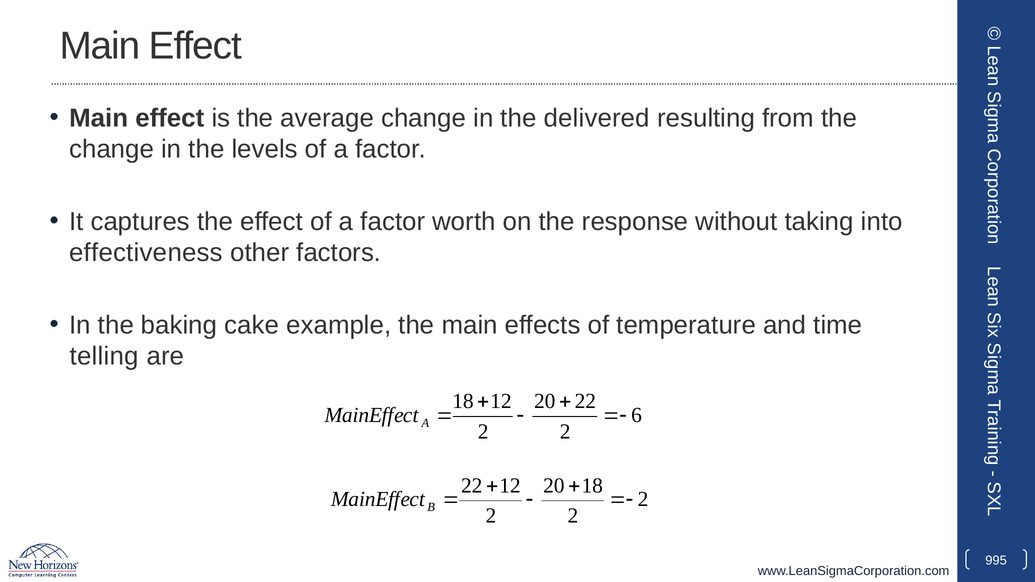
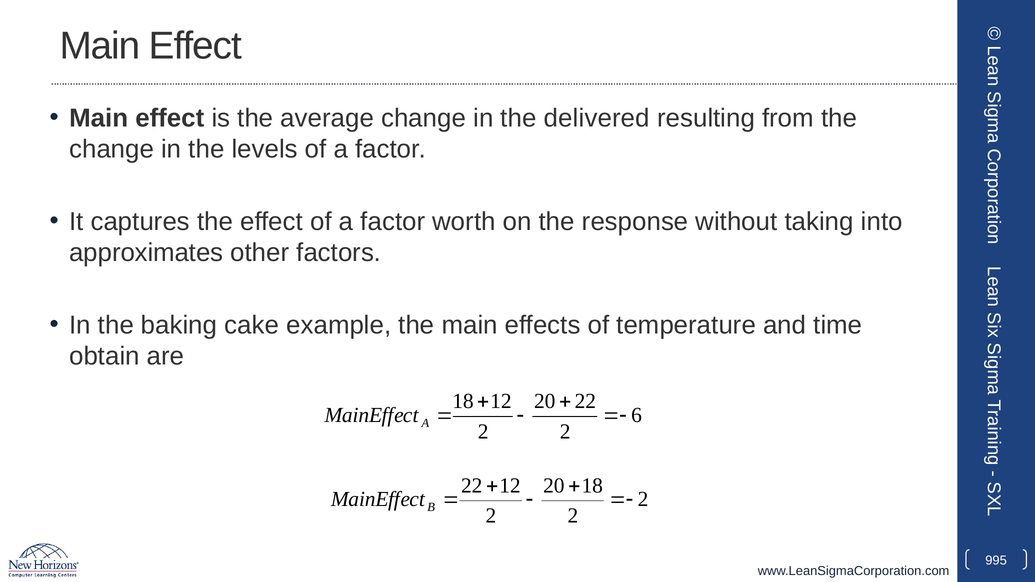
effectiveness: effectiveness -> approximates
telling: telling -> obtain
